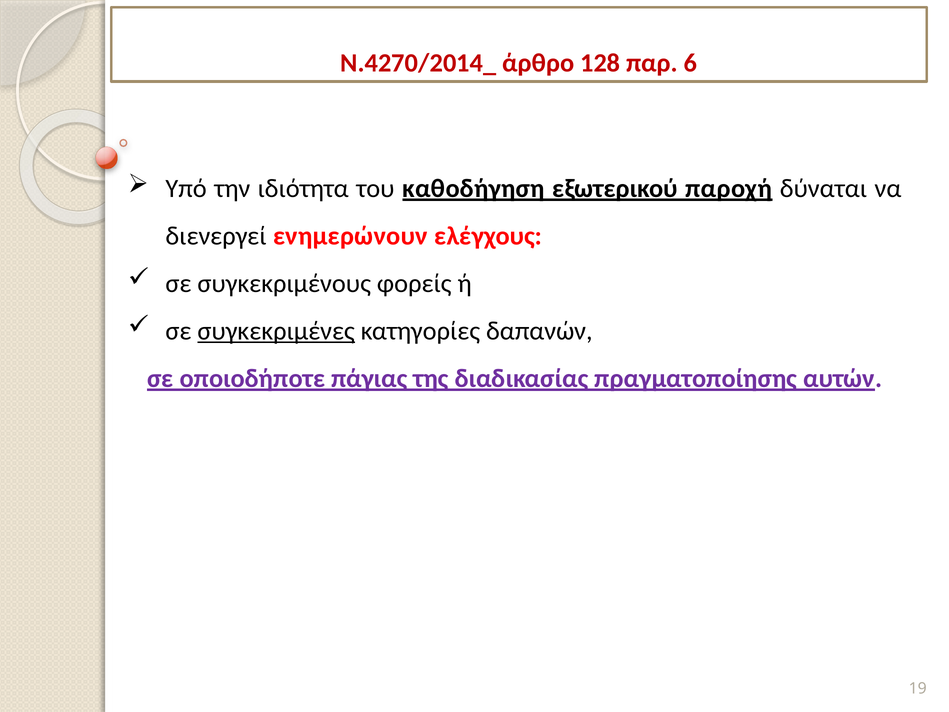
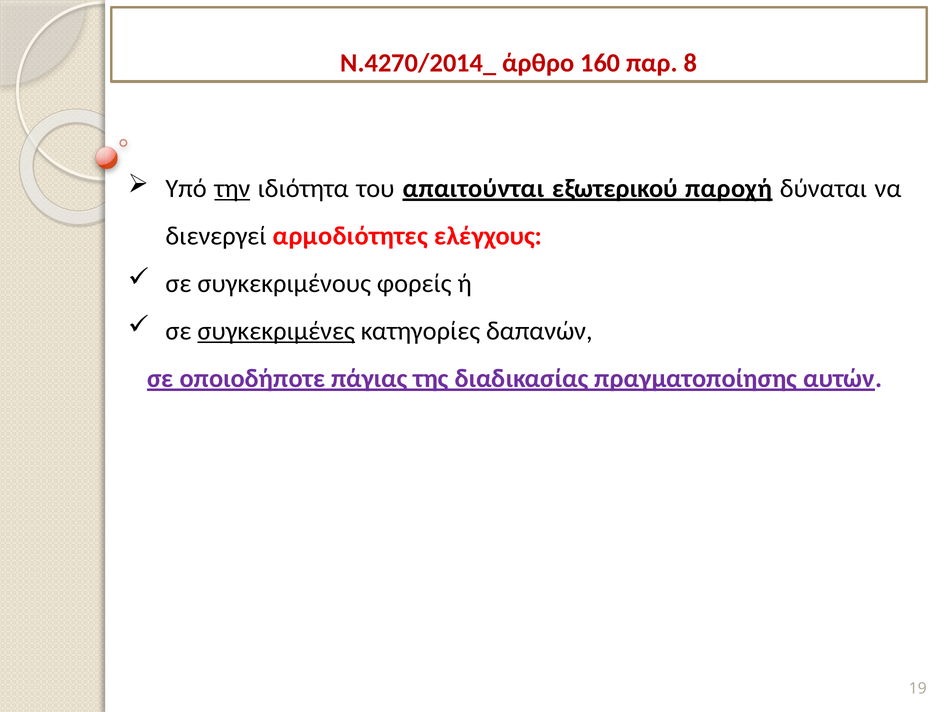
128: 128 -> 160
6: 6 -> 8
την underline: none -> present
καθοδήγηση: καθοδήγηση -> απαιτούνται
ενημερώνουν: ενημερώνουν -> αρμοδιότητες
